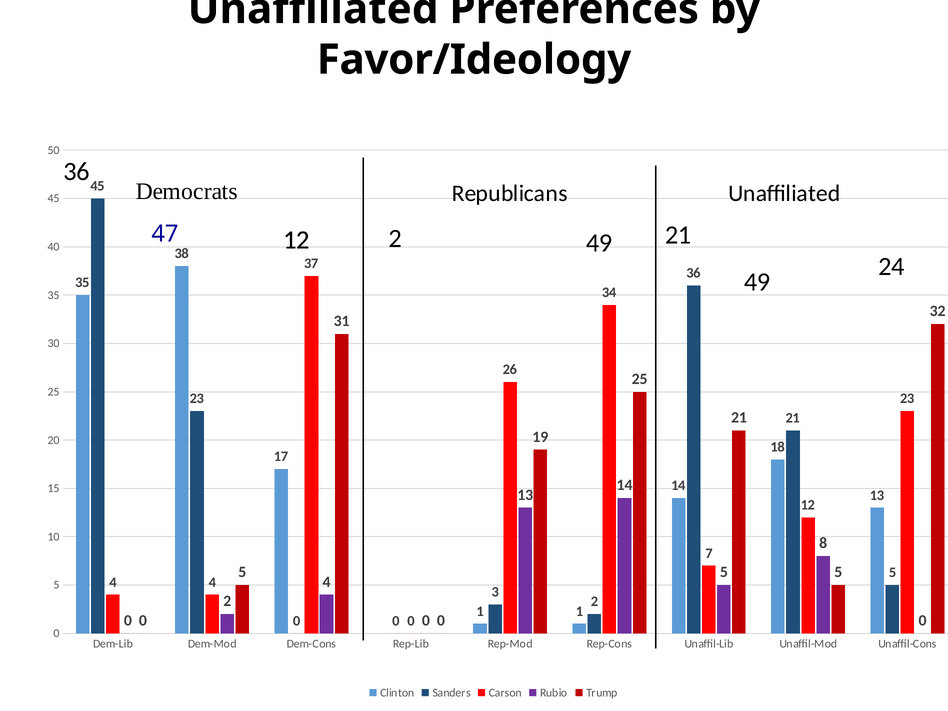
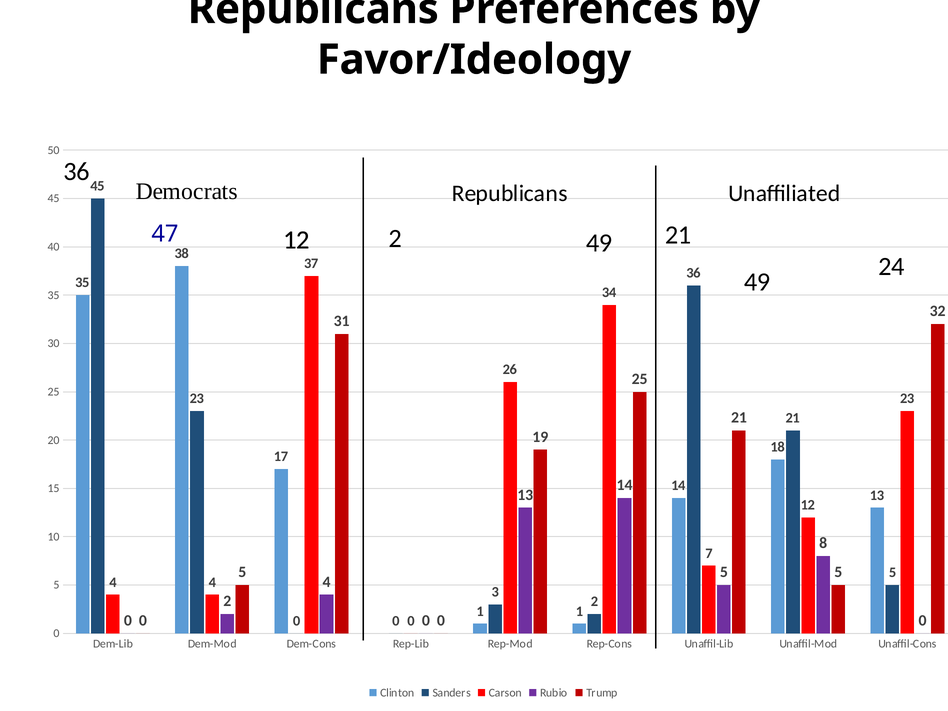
Unaffiliated at (313, 9): Unaffiliated -> Republicans
